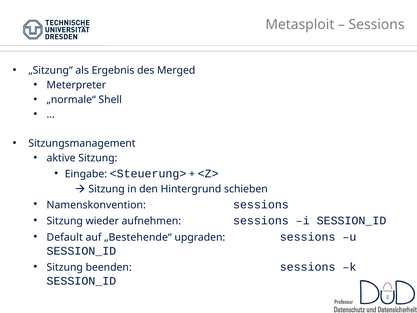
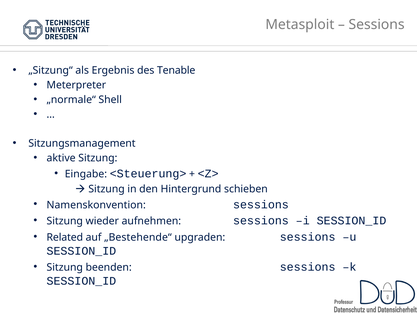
Merged: Merged -> Tenable
Default: Default -> Related
